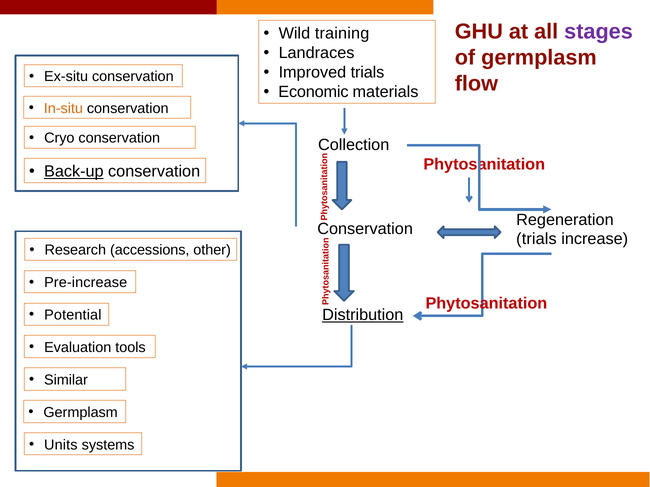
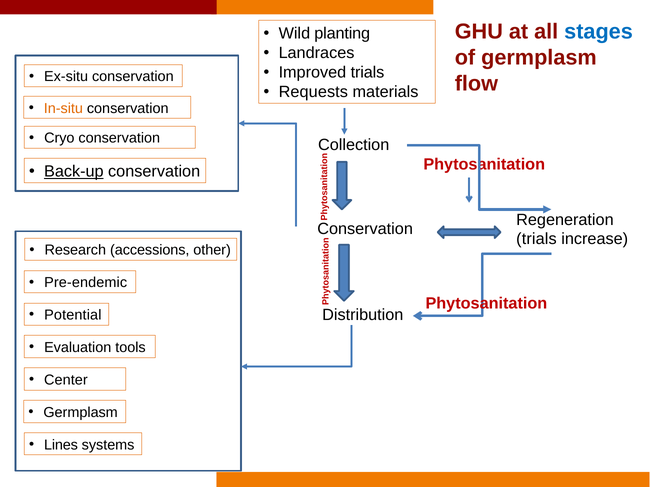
stages colour: purple -> blue
training: training -> planting
Economic: Economic -> Requests
Pre-increase: Pre-increase -> Pre-endemic
Distribution underline: present -> none
Similar: Similar -> Center
Units: Units -> Lines
